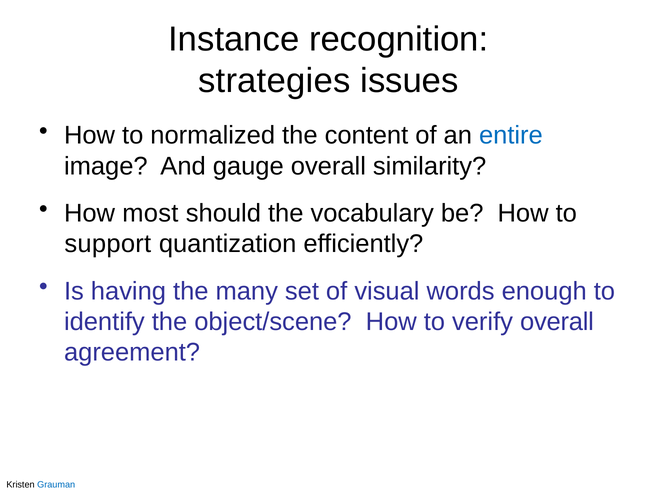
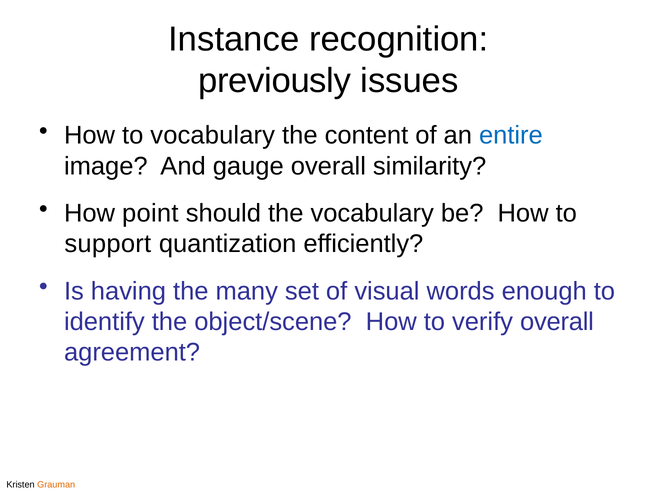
strategies: strategies -> previously
to normalized: normalized -> vocabulary
most: most -> point
Grauman colour: blue -> orange
